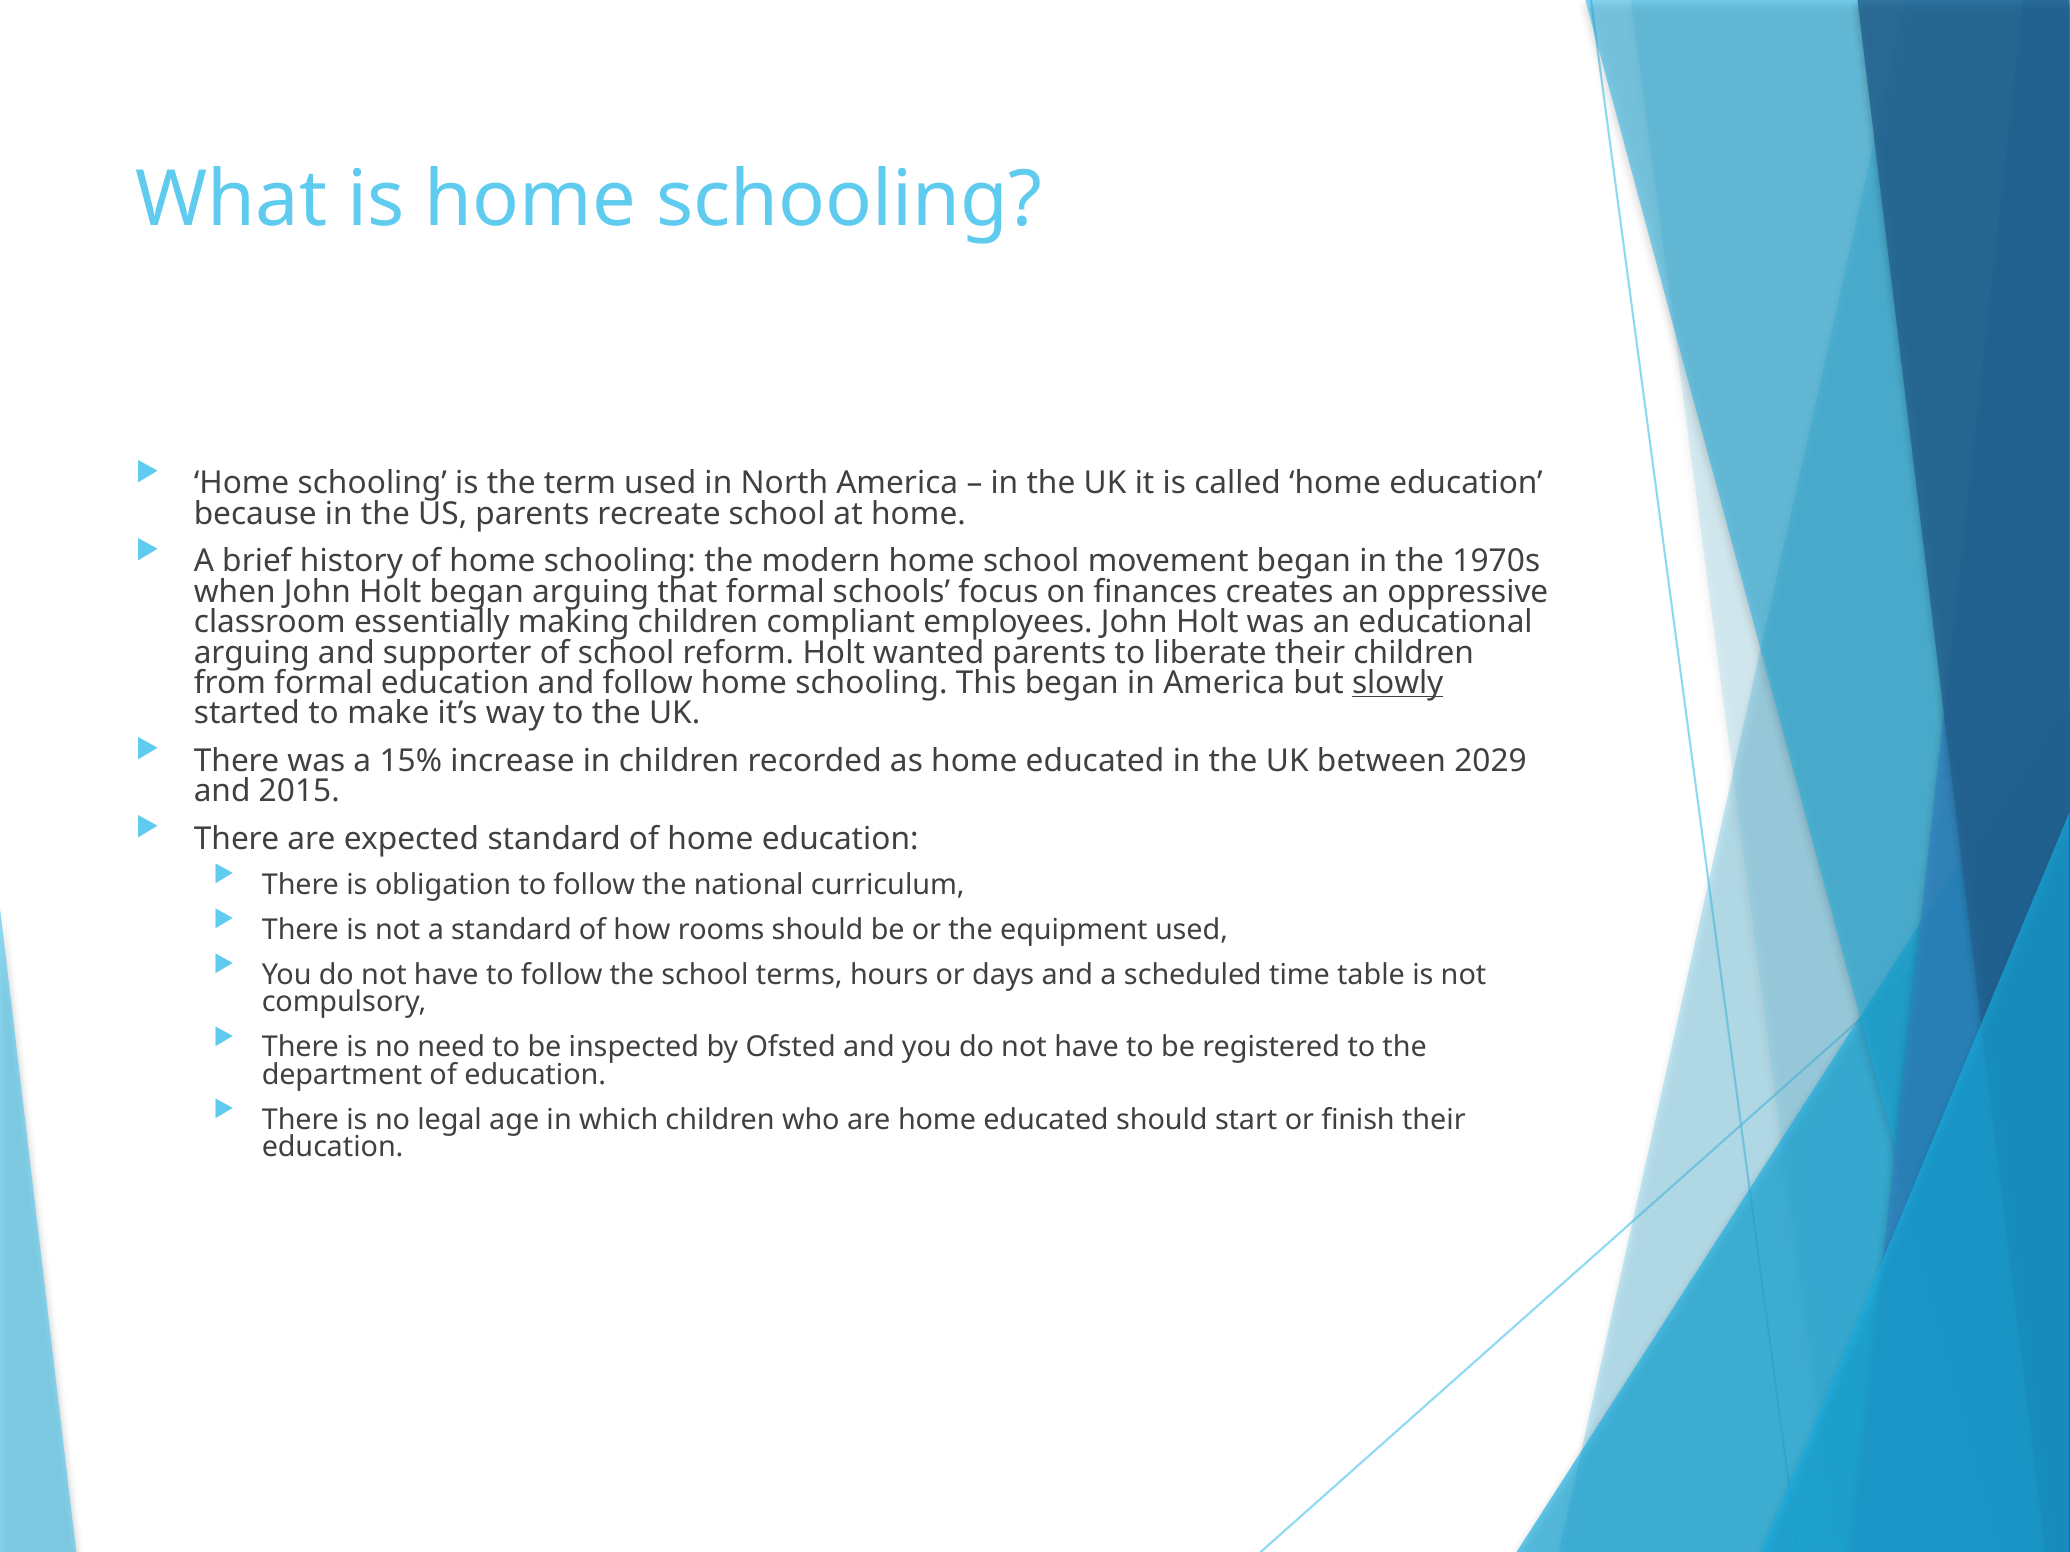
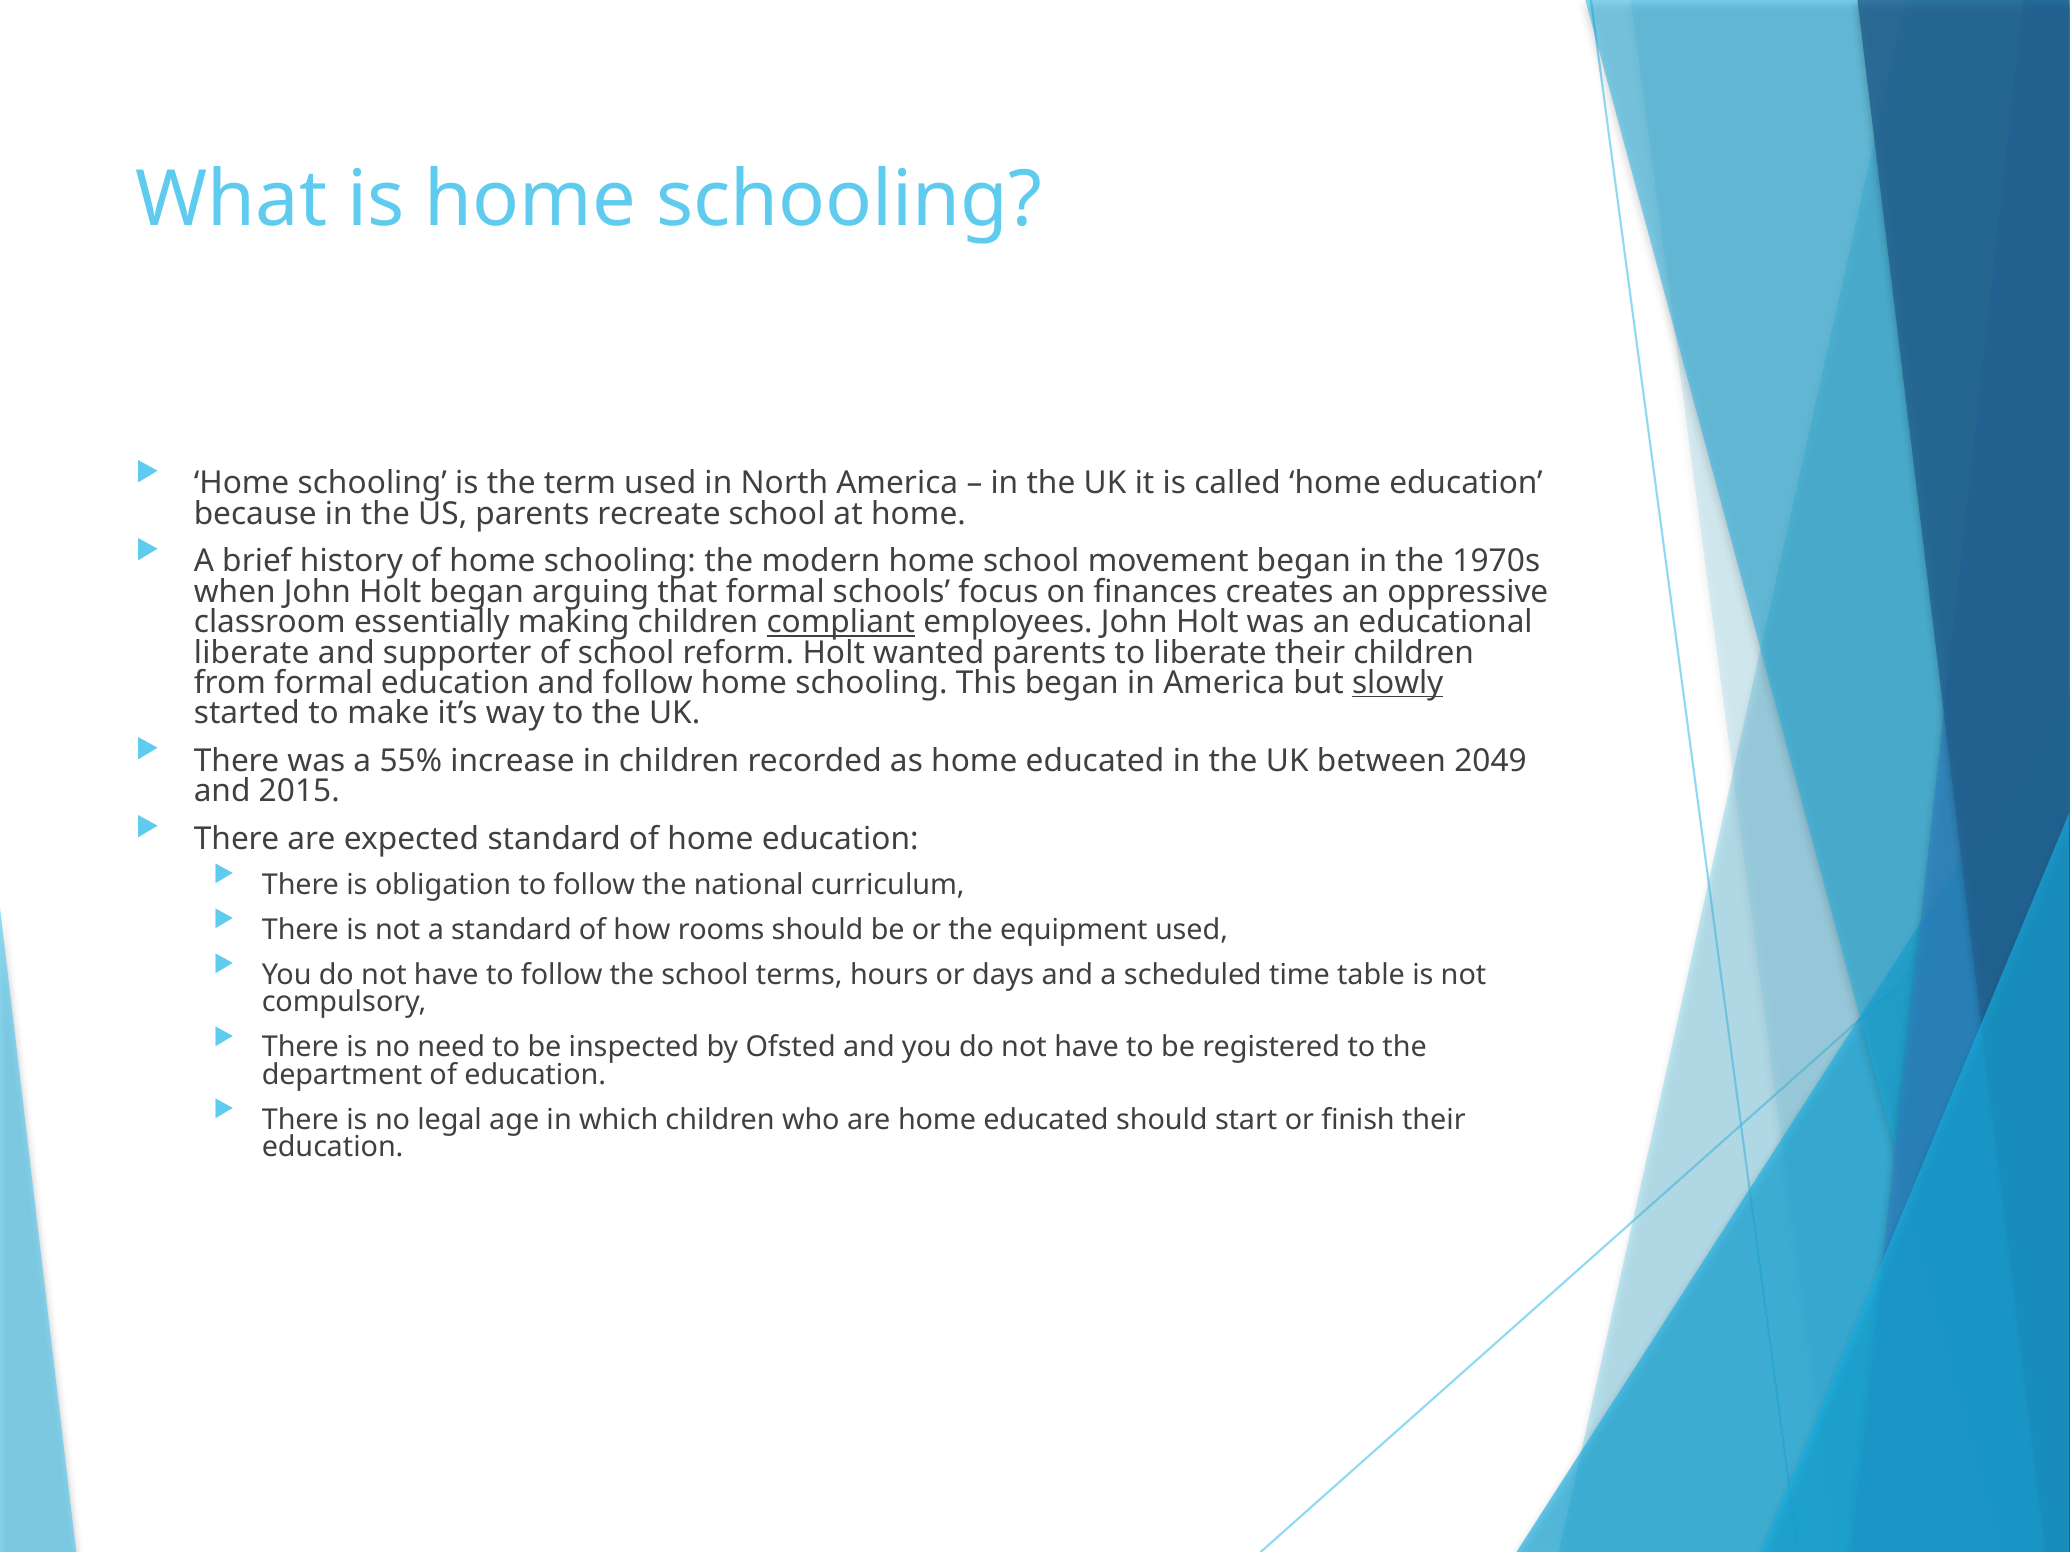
compliant underline: none -> present
arguing at (252, 653): arguing -> liberate
15%: 15% -> 55%
2029: 2029 -> 2049
